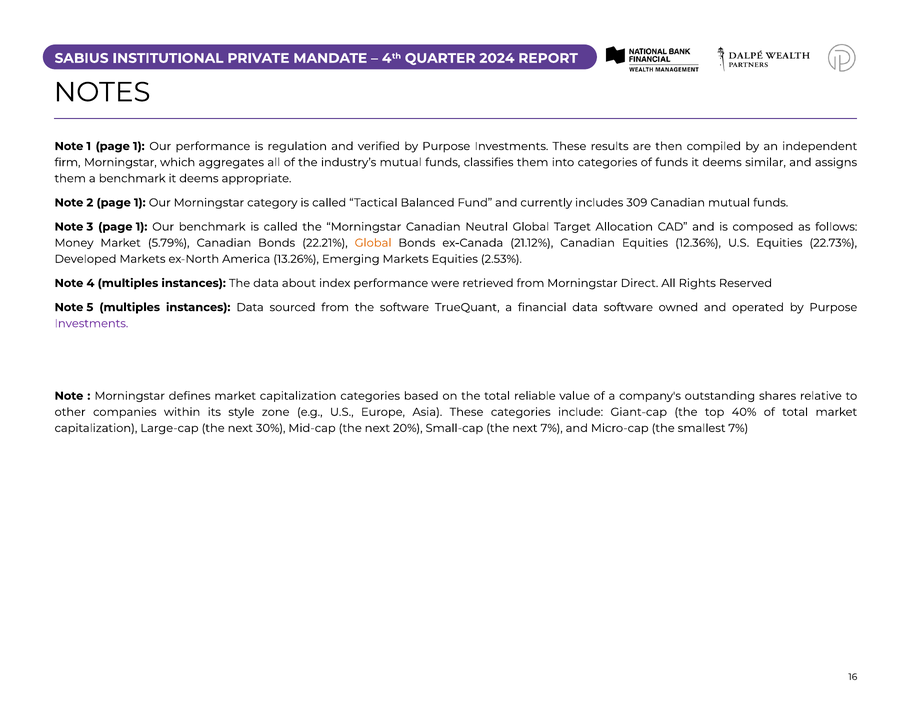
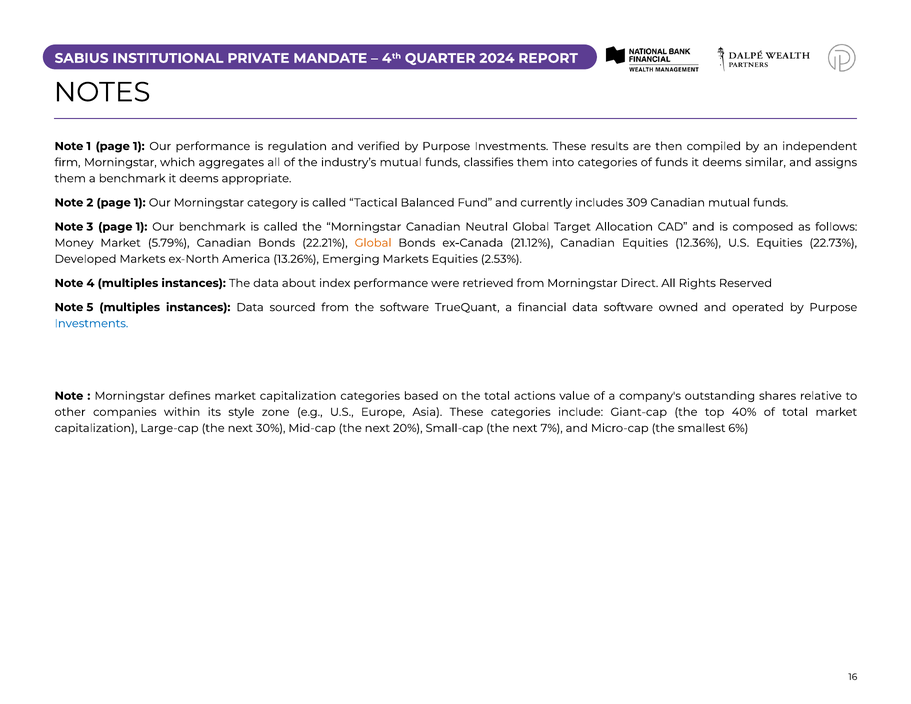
Investments at (91, 323) colour: purple -> blue
reliable: reliable -> actions
smallest 7%: 7% -> 6%
